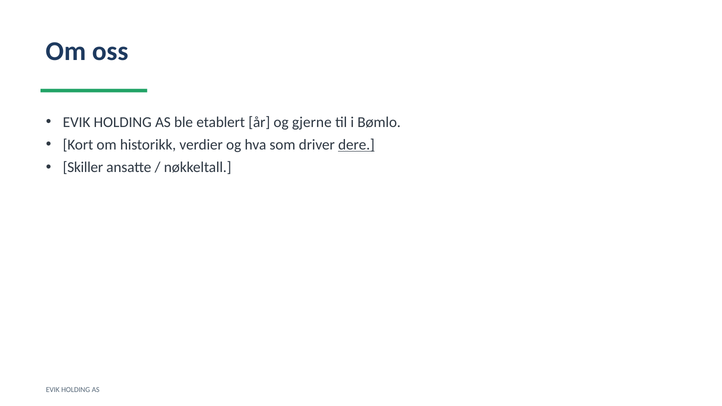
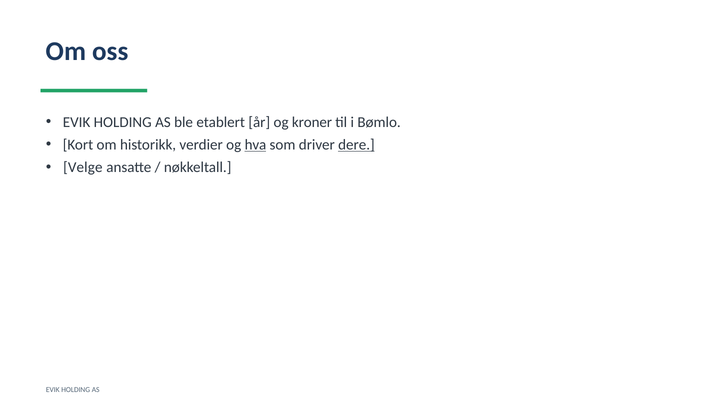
gjerne: gjerne -> kroner
hva underline: none -> present
Skiller: Skiller -> Velge
